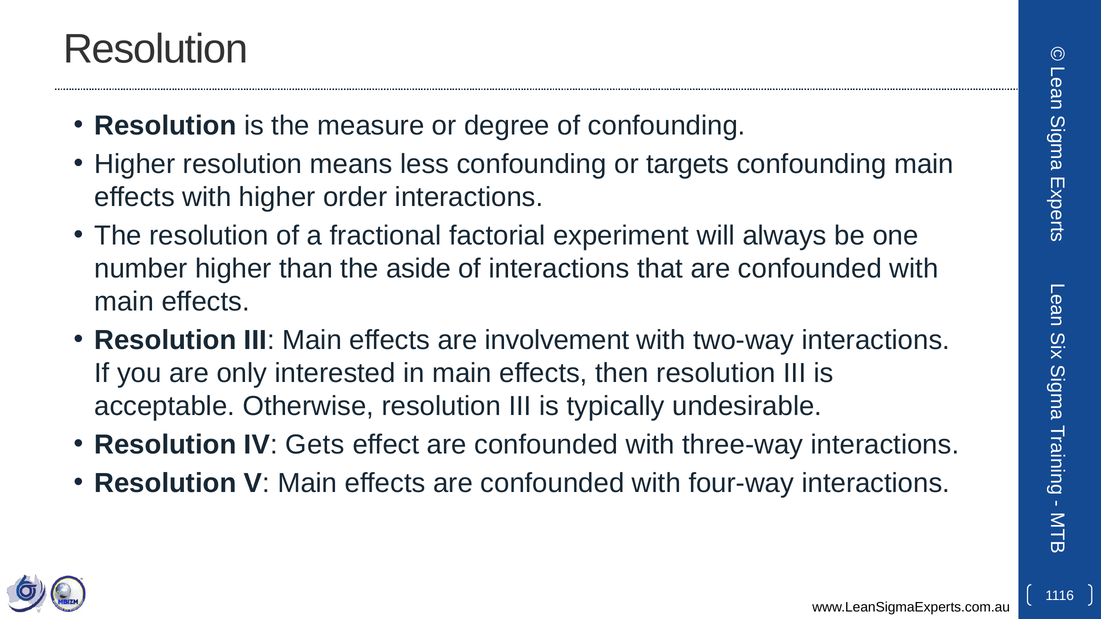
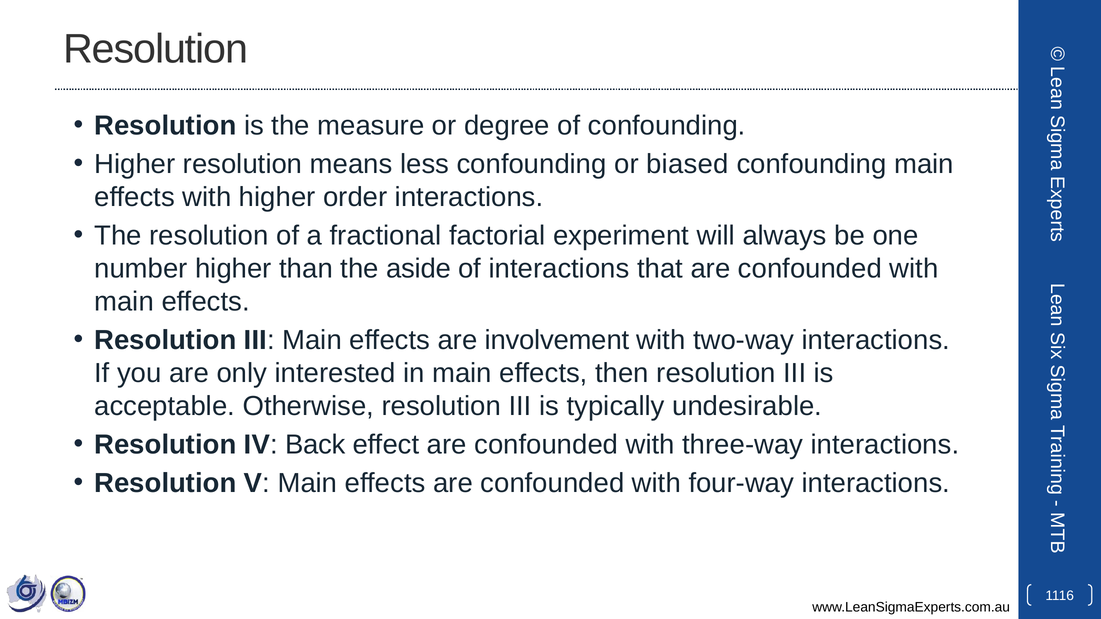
targets: targets -> biased
Gets: Gets -> Back
